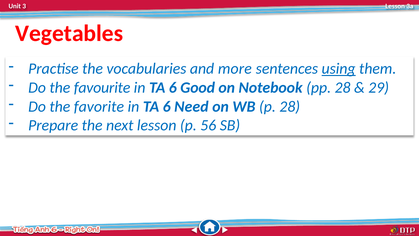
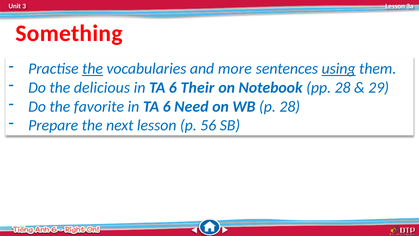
Vegetables: Vegetables -> Something
the at (93, 69) underline: none -> present
favourite: favourite -> delicious
Good: Good -> Their
